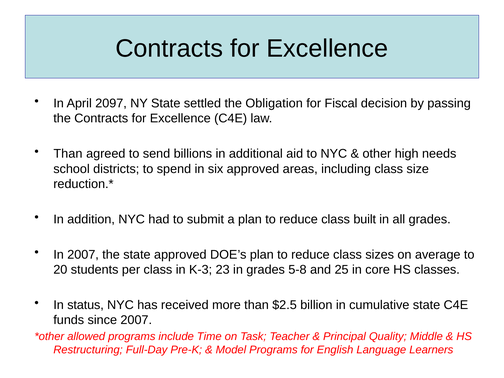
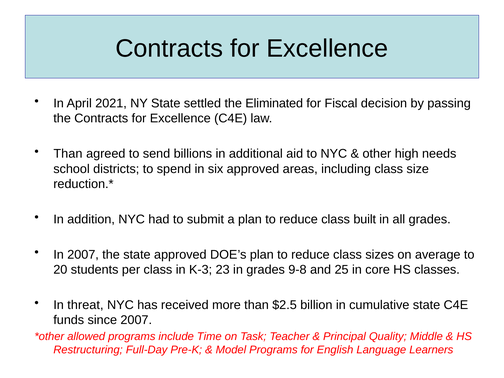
2097: 2097 -> 2021
Obligation: Obligation -> Eliminated
5-8: 5-8 -> 9-8
status: status -> threat
